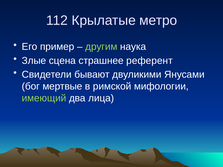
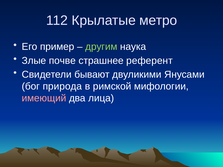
сцена: сцена -> почве
мертвые: мертвые -> природа
имеющий colour: light green -> pink
